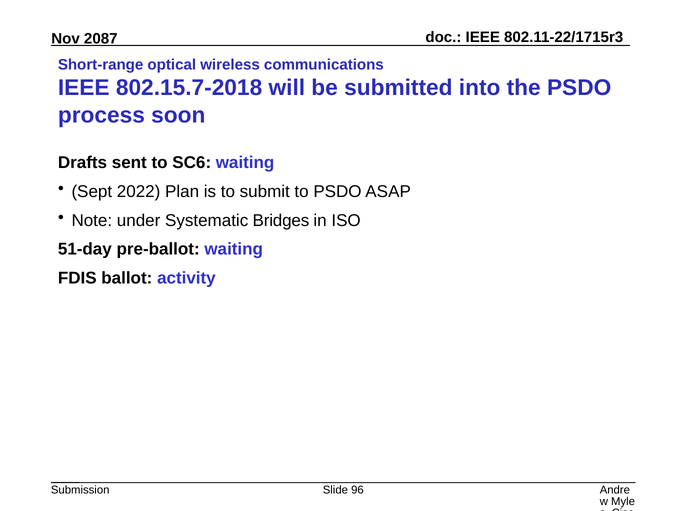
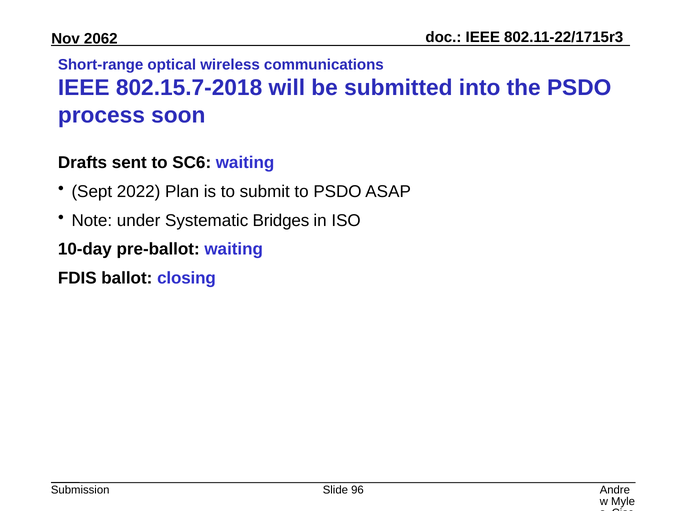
2087: 2087 -> 2062
51-day: 51-day -> 10-day
activity: activity -> closing
